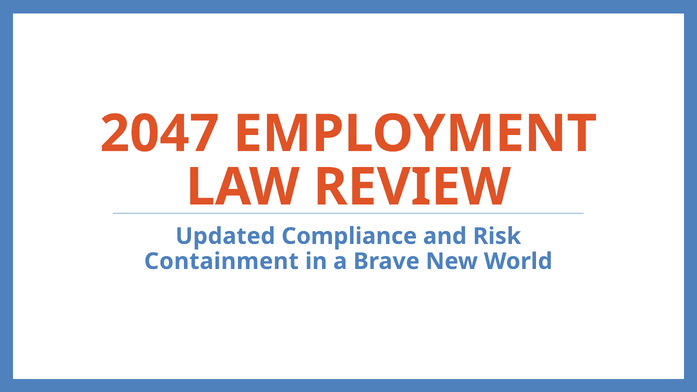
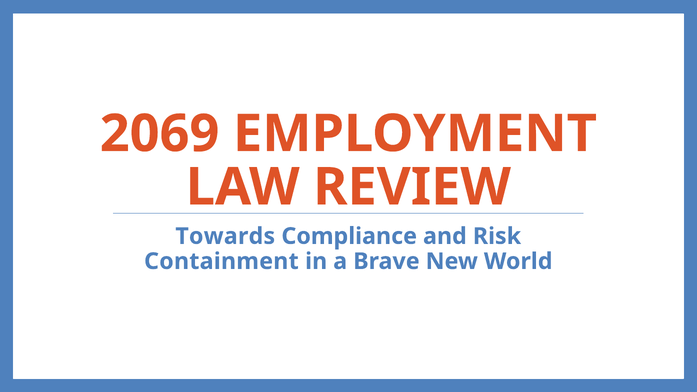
2047: 2047 -> 2069
Updated: Updated -> Towards
